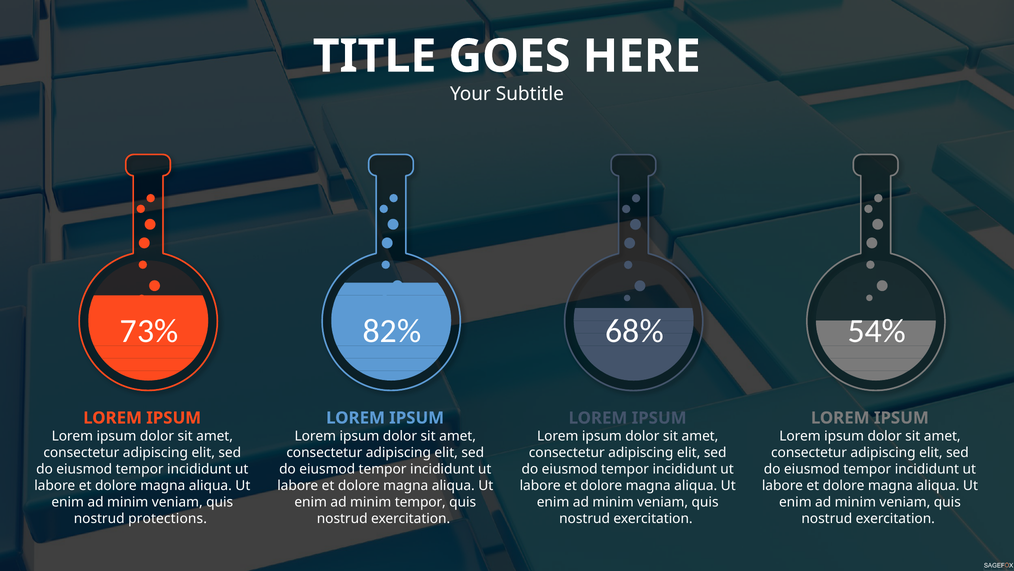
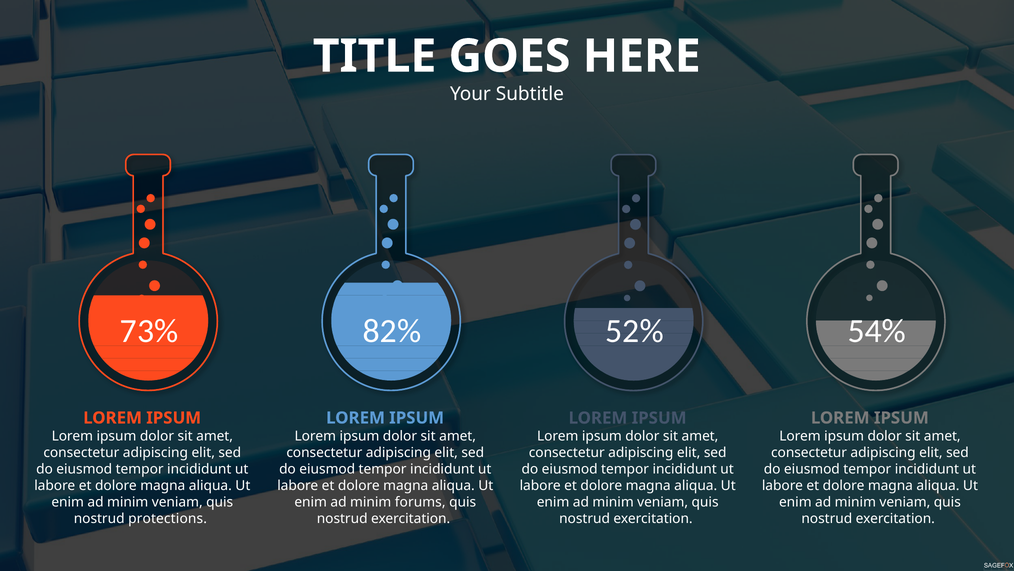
68%: 68% -> 52%
minim tempor: tempor -> forums
